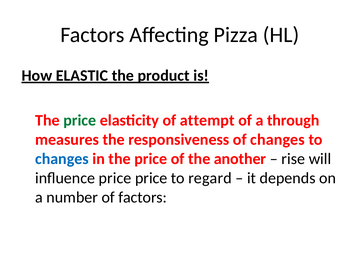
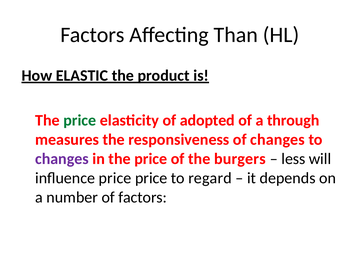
Pizza: Pizza -> Than
attempt: attempt -> adopted
changes at (62, 159) colour: blue -> purple
another: another -> burgers
rise: rise -> less
